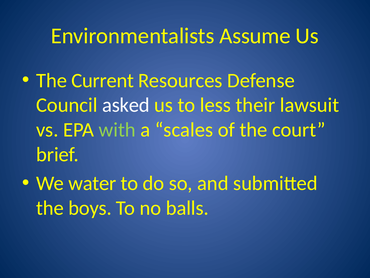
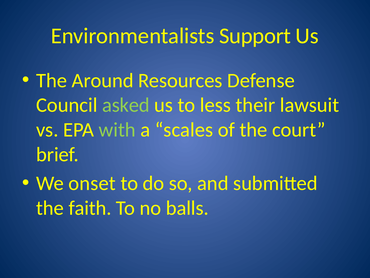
Assume: Assume -> Support
Current: Current -> Around
asked colour: white -> light green
water: water -> onset
boys: boys -> faith
